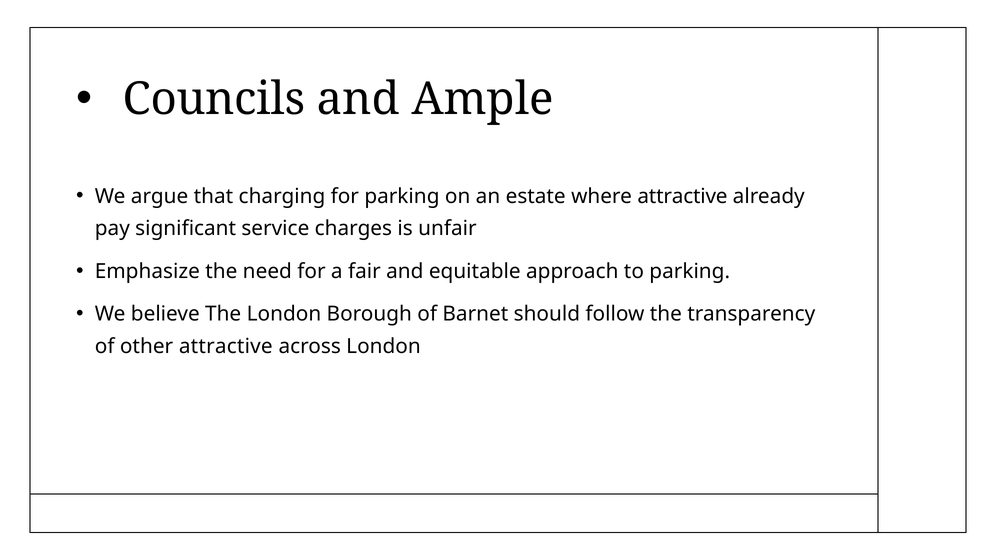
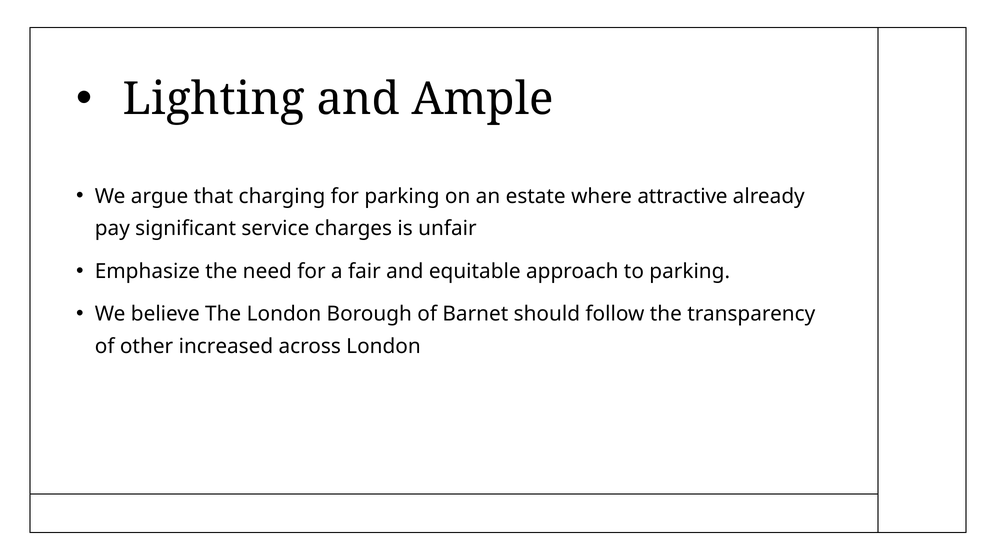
Councils: Councils -> Lighting
other attractive: attractive -> increased
